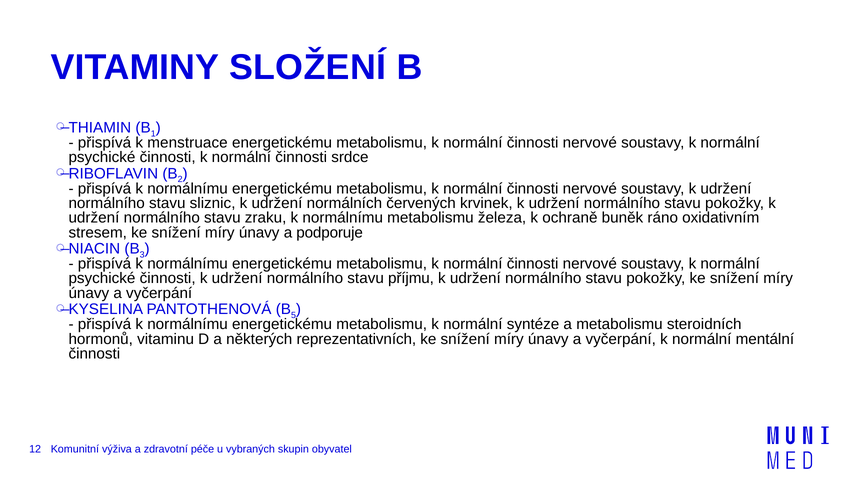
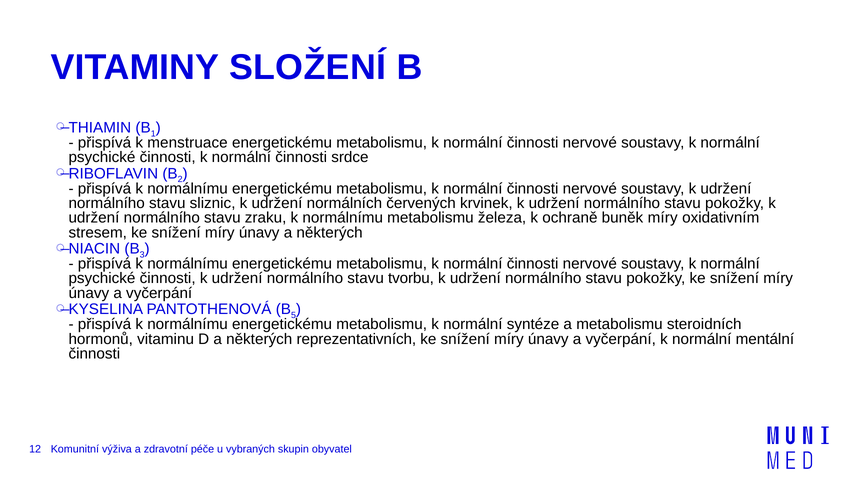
buněk ráno: ráno -> míry
únavy a podporuje: podporuje -> některých
příjmu: příjmu -> tvorbu
